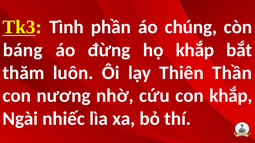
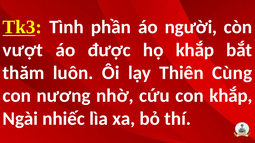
chúng: chúng -> người
báng: báng -> vượt
đừng: đừng -> được
Thần: Thần -> Cùng
